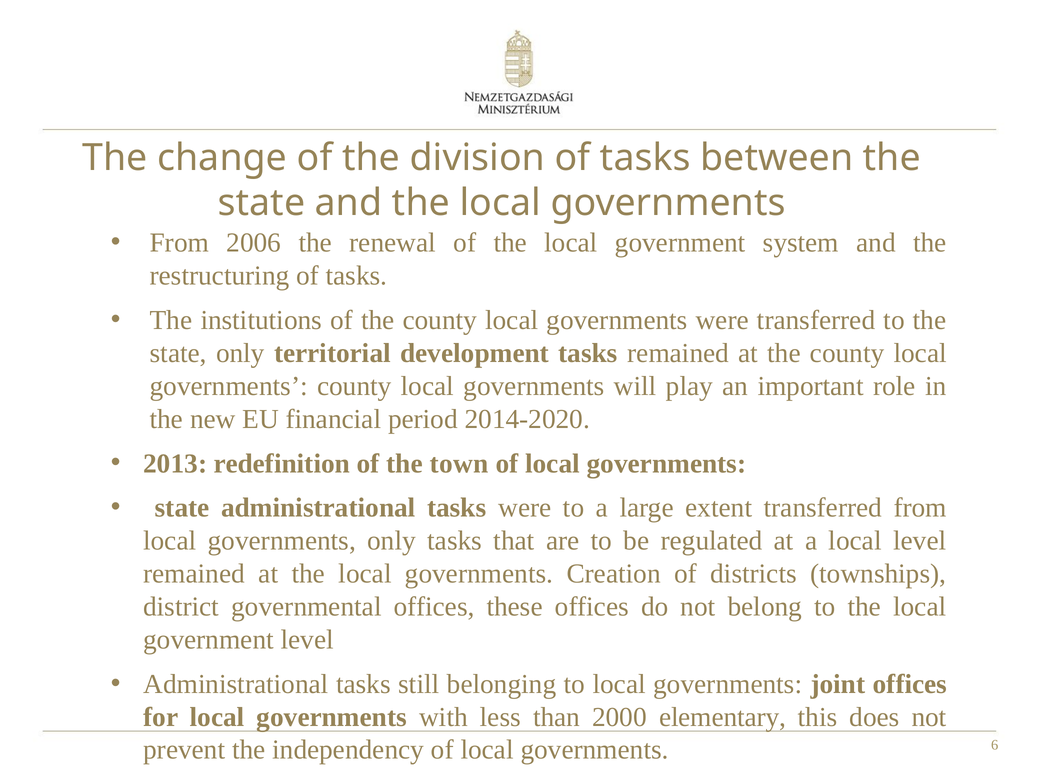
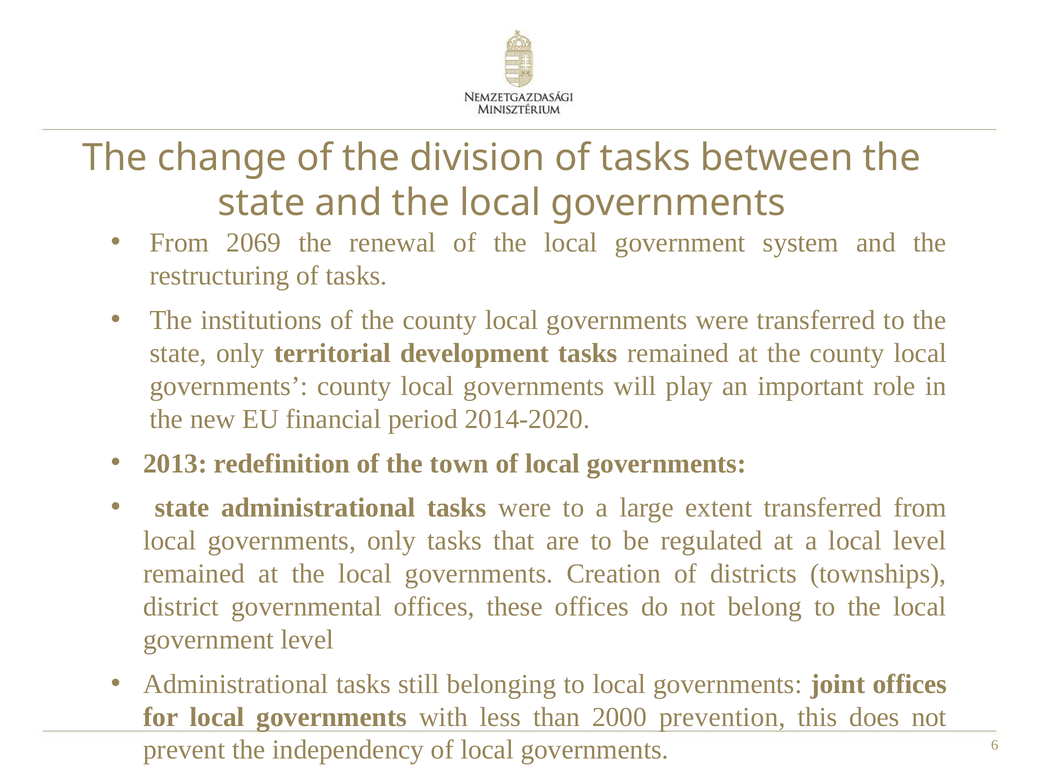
2006: 2006 -> 2069
elementary: elementary -> prevention
